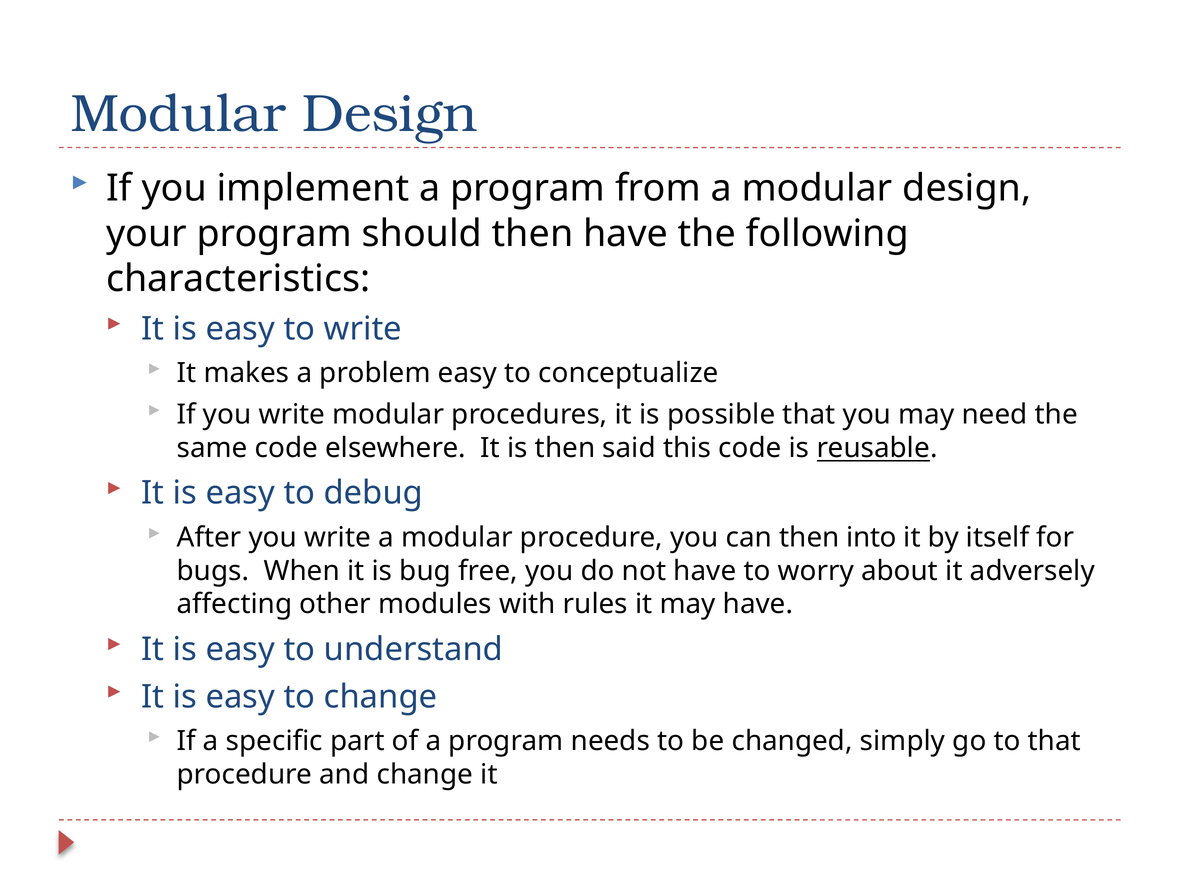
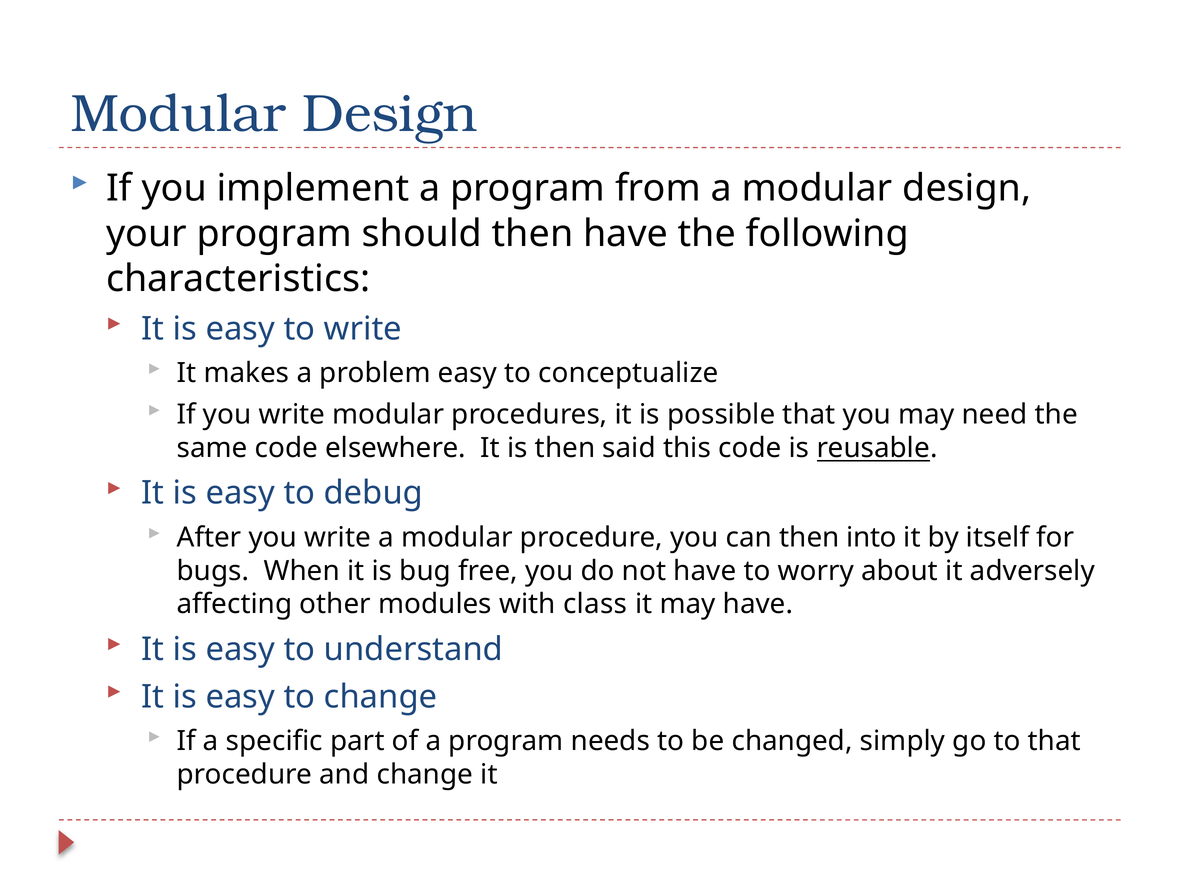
rules: rules -> class
